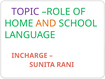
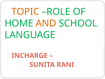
TOPIC colour: purple -> orange
